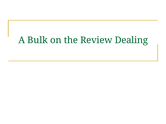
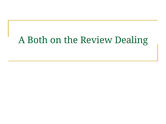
Bulk: Bulk -> Both
